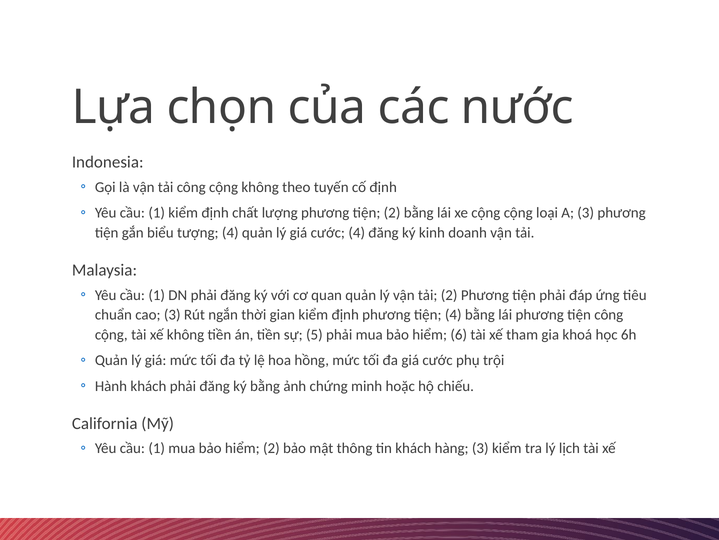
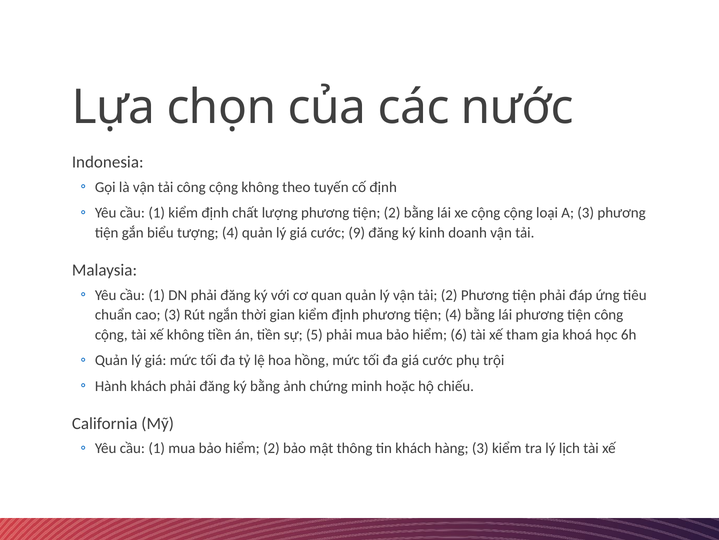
cước 4: 4 -> 9
